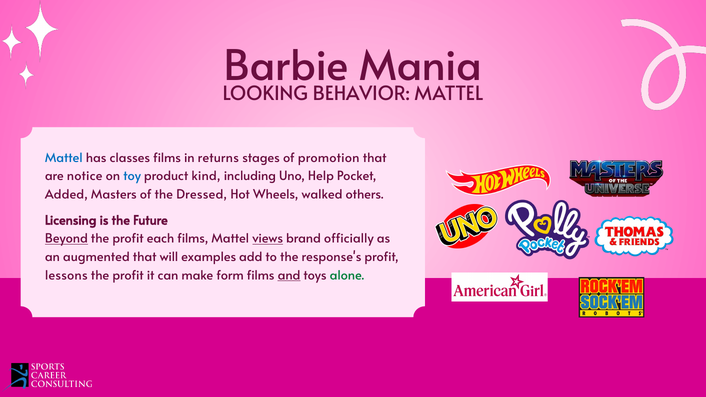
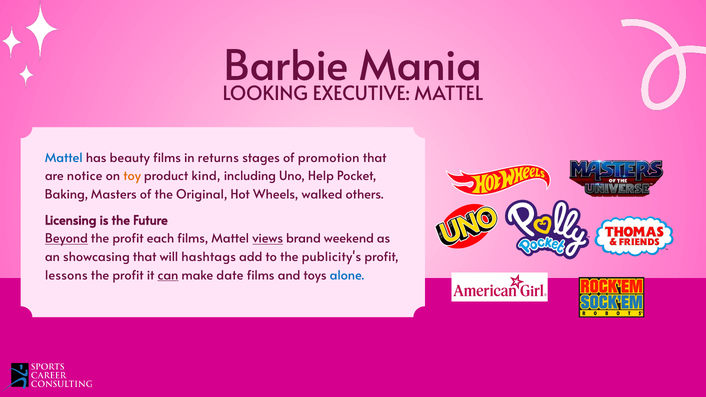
BEHAVIOR: BEHAVIOR -> EXECUTIVE
classes: classes -> beauty
toy colour: blue -> orange
Added: Added -> Baking
Dressed: Dressed -> Original
officially: officially -> weekend
augmented: augmented -> showcasing
examples: examples -> hashtags
response's: response's -> publicity's
can underline: none -> present
form: form -> date
and underline: present -> none
alone colour: green -> blue
